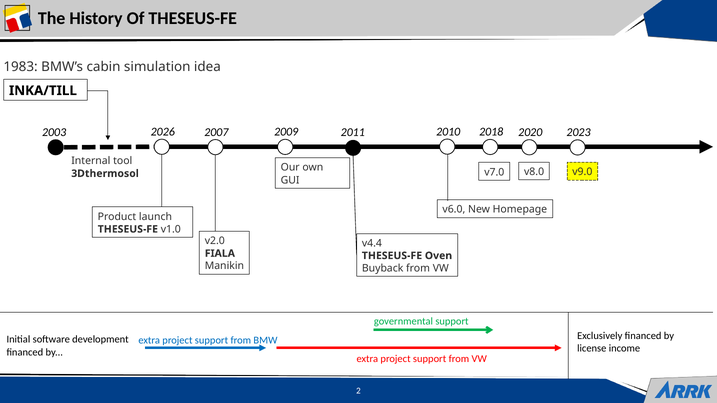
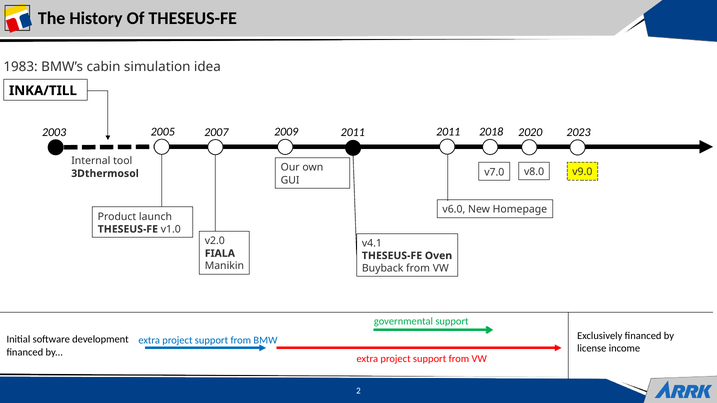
2010 at (448, 132): 2010 -> 2011
2026: 2026 -> 2005
v4.4: v4.4 -> v4.1
